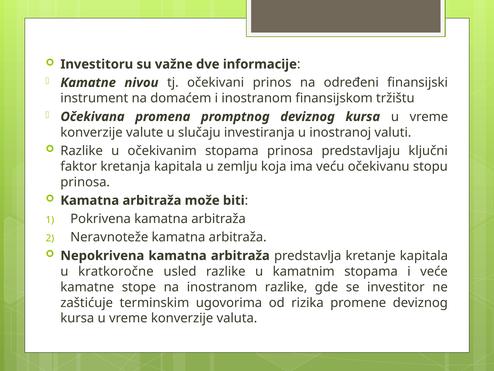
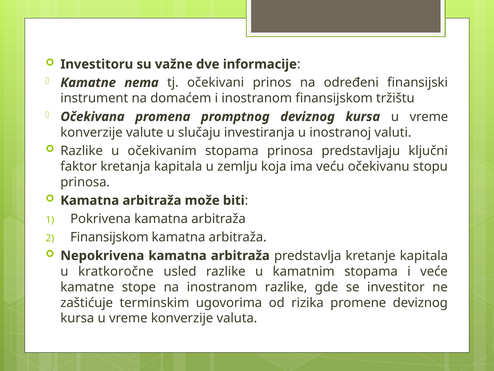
nivou: nivou -> nema
Neravnoteže at (109, 237): Neravnoteže -> Finansijskom
